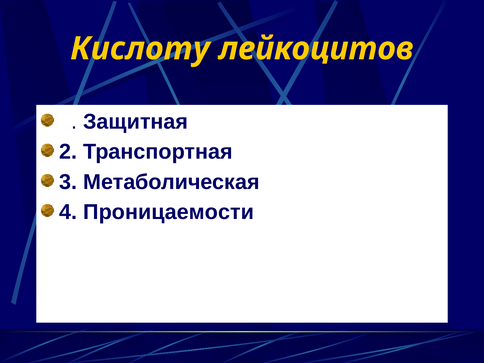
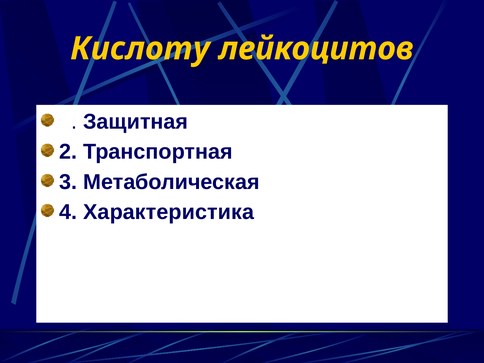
Проницаемости: Проницаемости -> Характеристика
